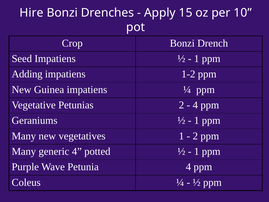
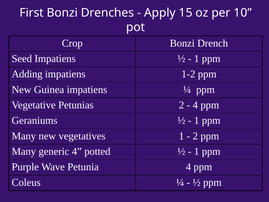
Hire: Hire -> First
